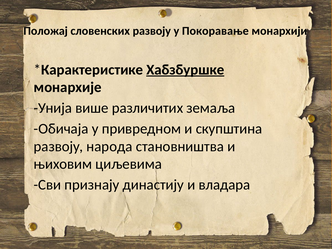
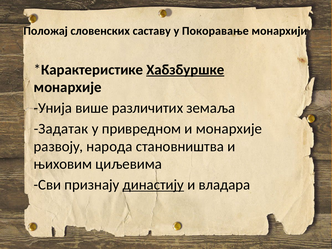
словенских развоју: развоју -> саставу
Обичаја: Обичаја -> Задатак
и скупштина: скупштина -> монархије
династију underline: none -> present
